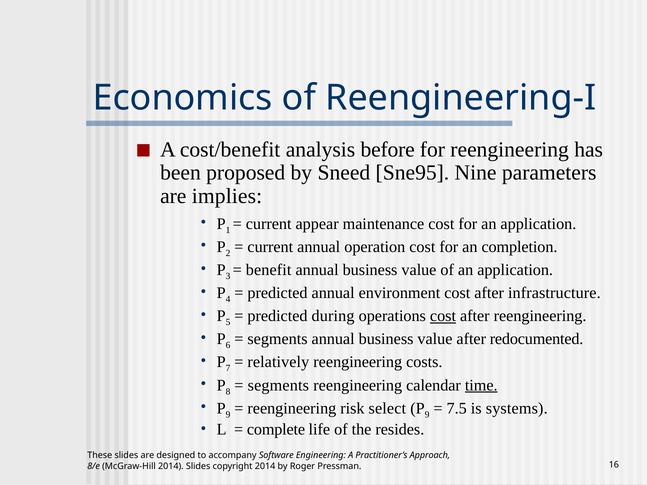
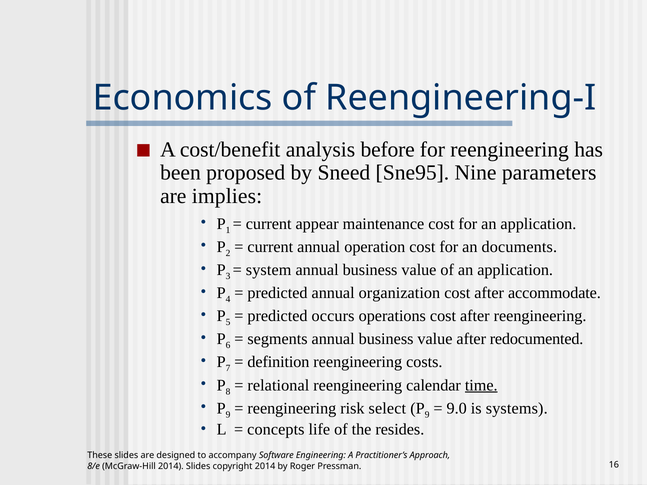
completion: completion -> documents
benefit: benefit -> system
environment: environment -> organization
infrastructure: infrastructure -> accommodate
during: during -> occurs
cost at (443, 316) underline: present -> none
relatively: relatively -> definition
segments at (278, 385): segments -> relational
7.5: 7.5 -> 9.0
complete: complete -> concepts
